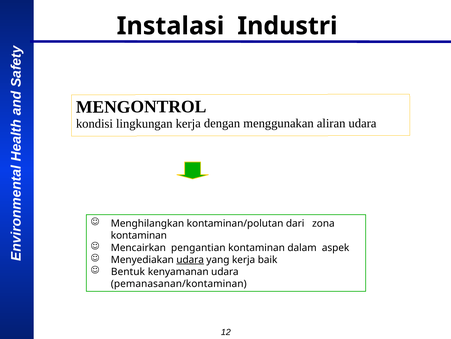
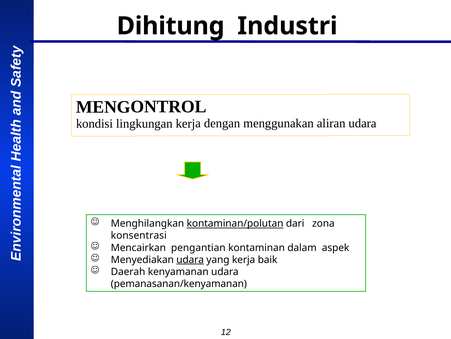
Instalasi: Instalasi -> Dihitung
kontaminan/polutan underline: none -> present
kontaminan at (139, 235): kontaminan -> konsentrasi
Bentuk: Bentuk -> Daerah
pemanasanan/kontaminan: pemanasanan/kontaminan -> pemanasanan/kenyamanan
